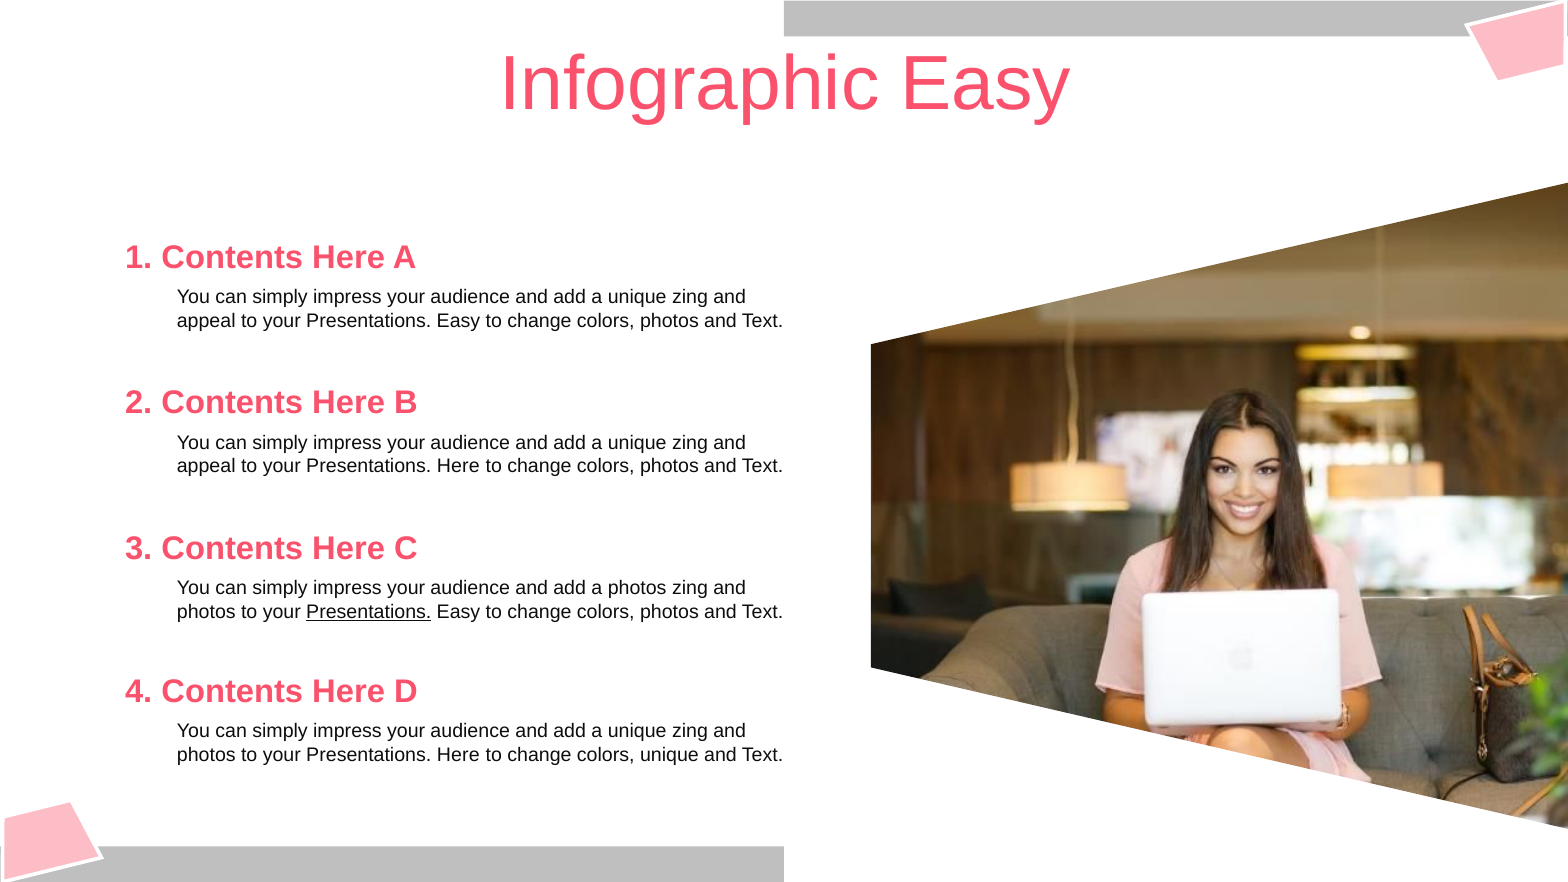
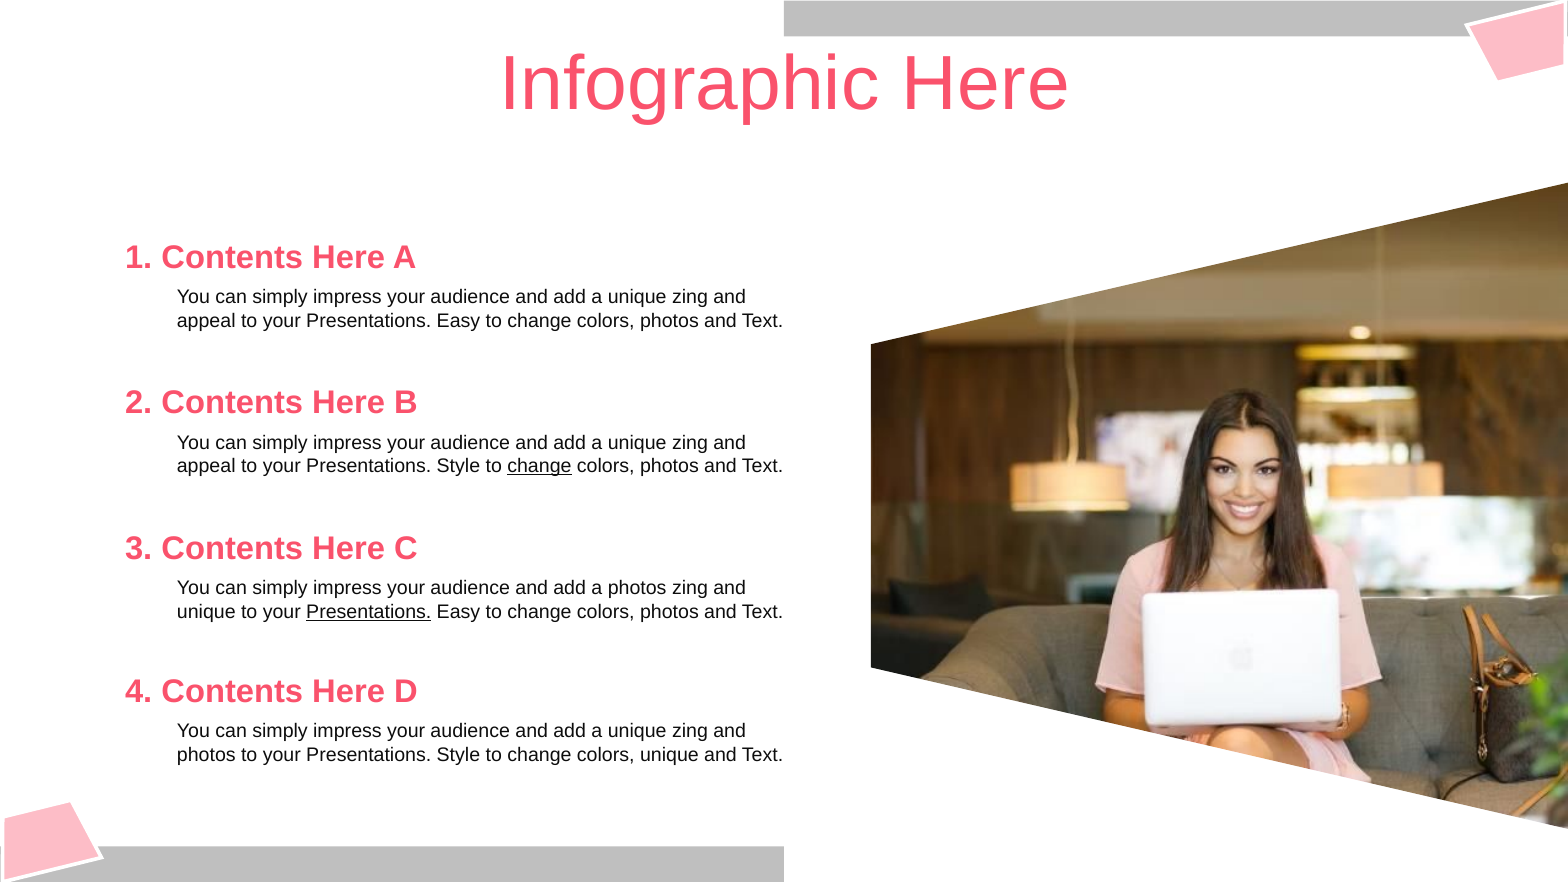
Infographic Easy: Easy -> Here
Here at (458, 466): Here -> Style
change at (539, 466) underline: none -> present
photos at (206, 612): photos -> unique
Here at (458, 755): Here -> Style
